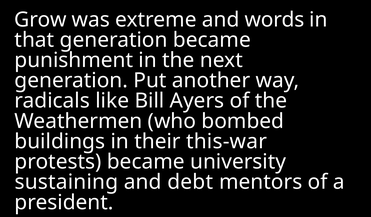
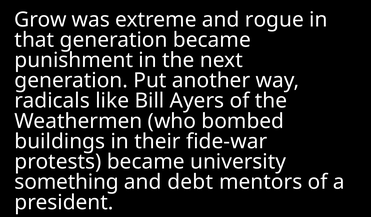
words: words -> rogue
this-war: this-war -> fide-war
sustaining: sustaining -> something
